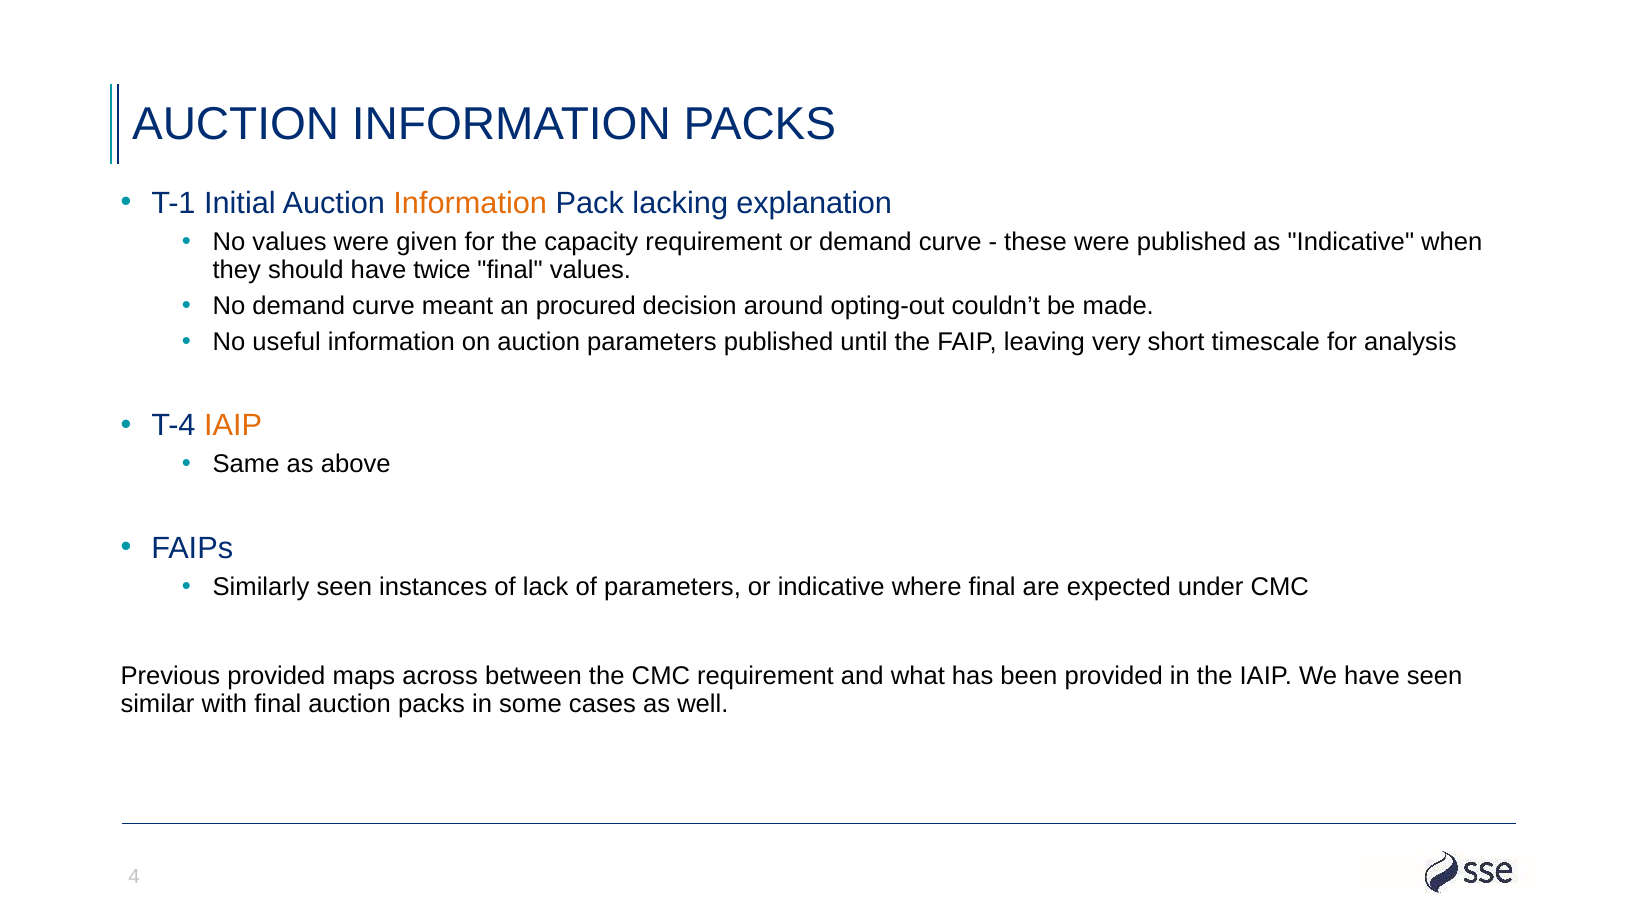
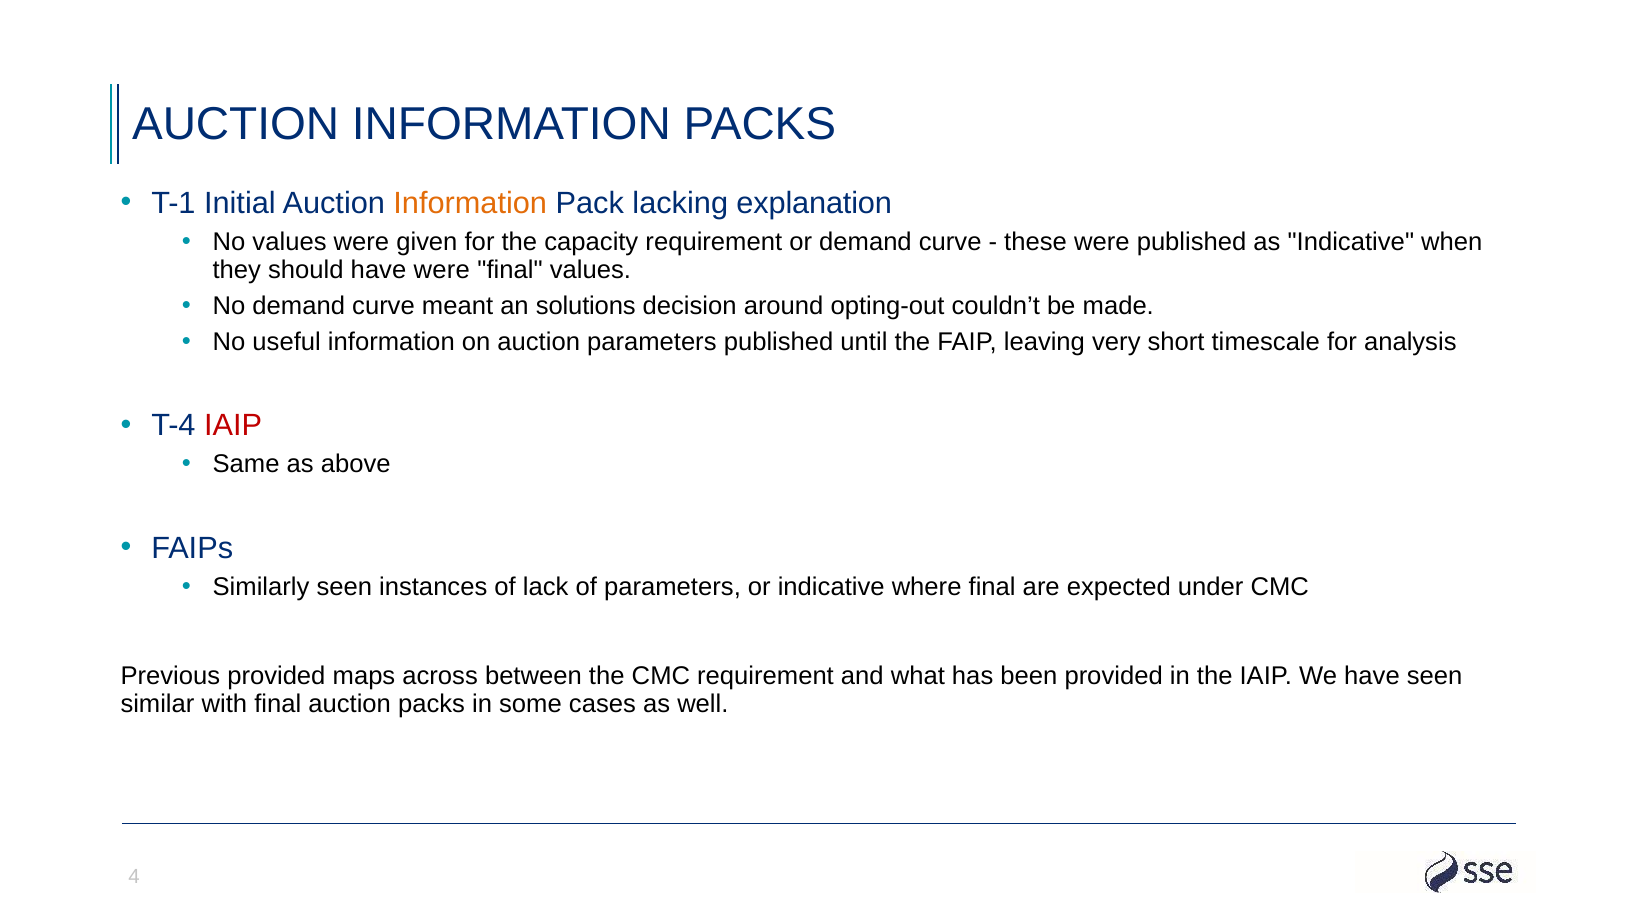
have twice: twice -> were
procured: procured -> solutions
IAIP at (233, 426) colour: orange -> red
